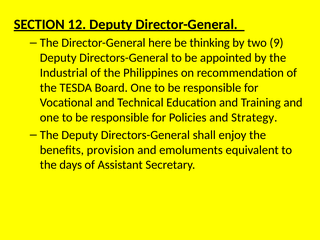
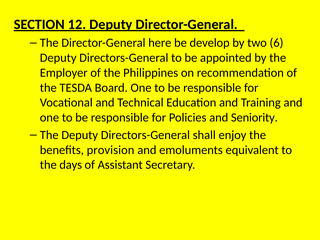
thinking: thinking -> develop
9: 9 -> 6
Industrial: Industrial -> Employer
Strategy: Strategy -> Seniority
